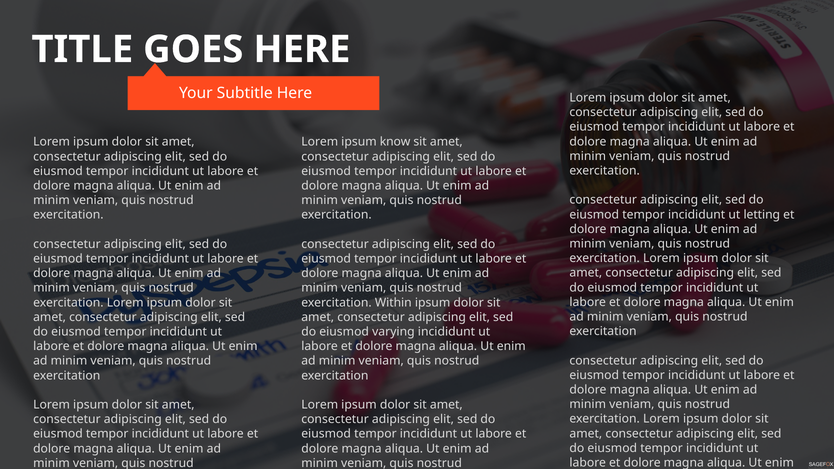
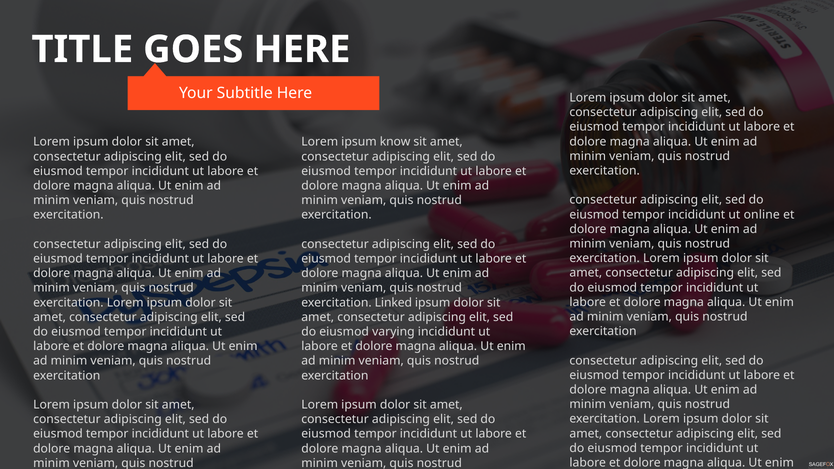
letting: letting -> online
Within: Within -> Linked
